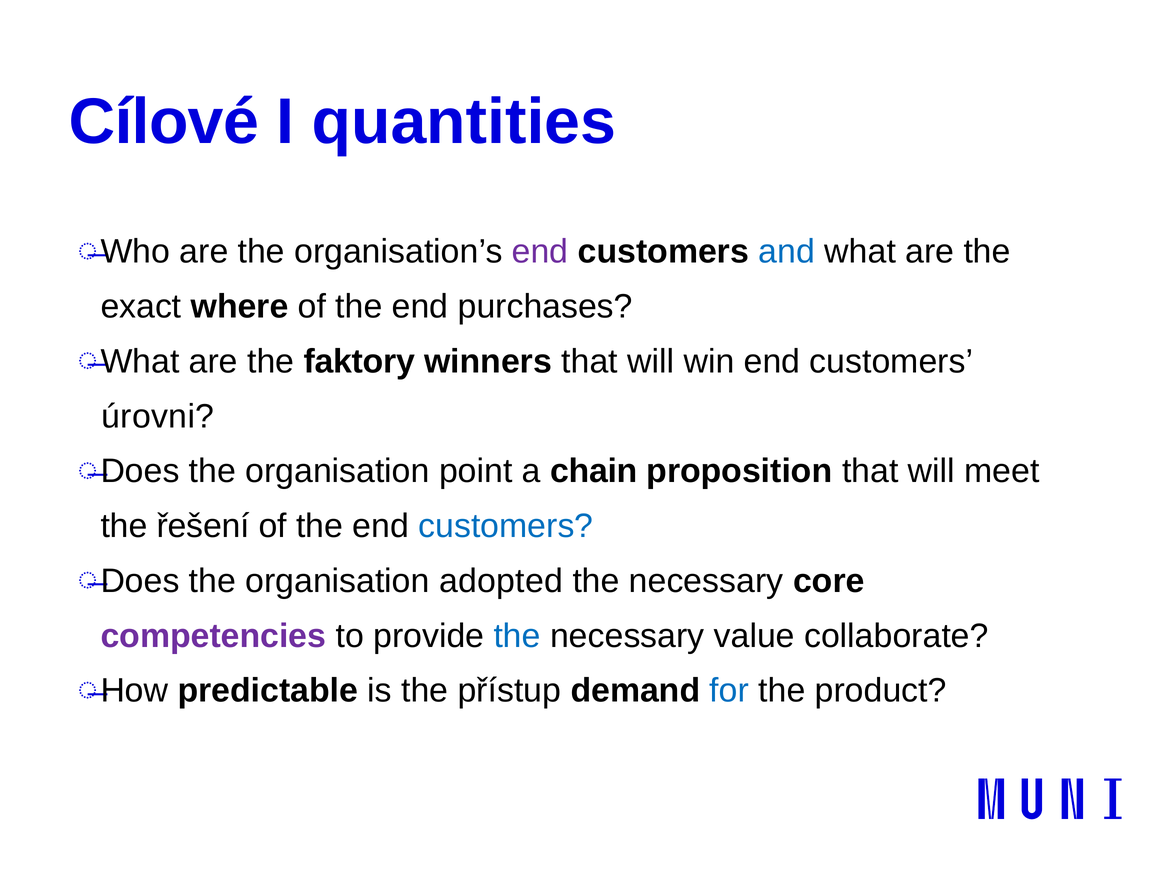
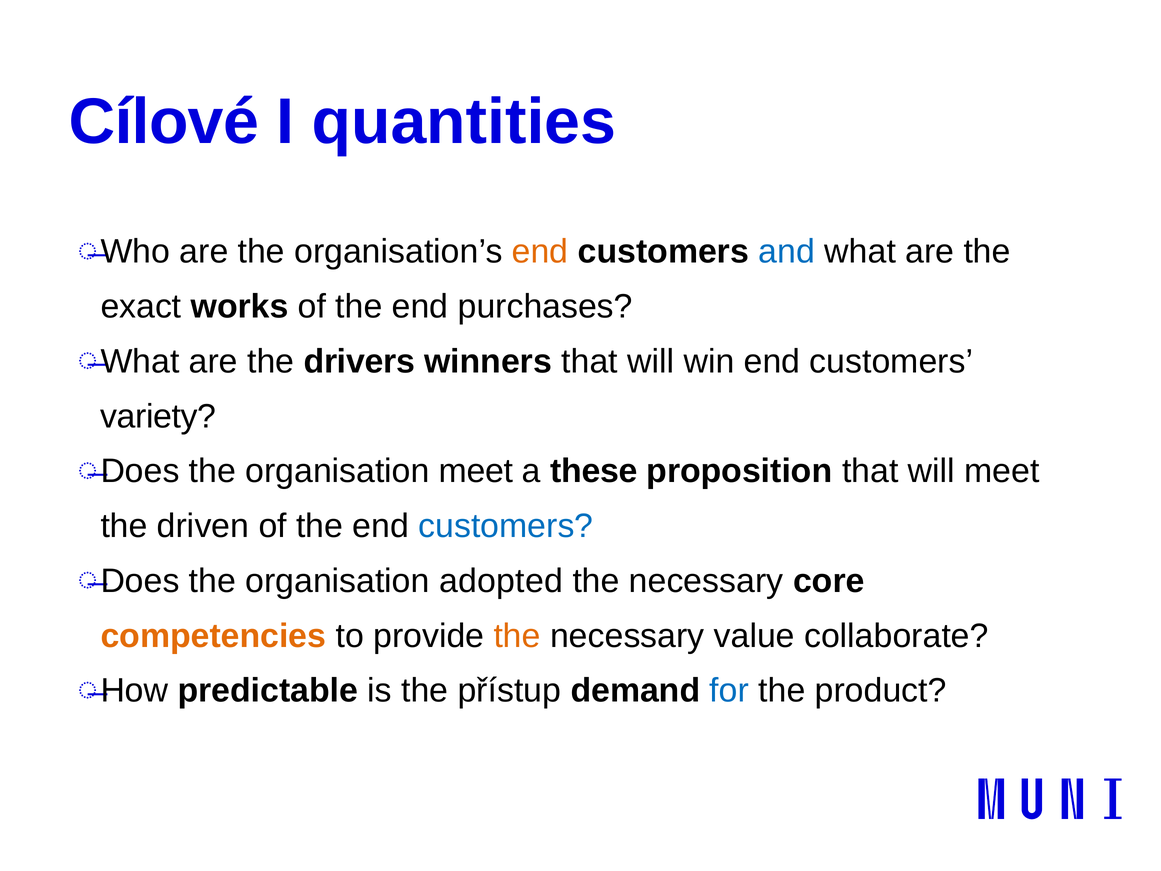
end at (540, 252) colour: purple -> orange
where: where -> works
faktory: faktory -> drivers
úrovni: úrovni -> variety
organisation point: point -> meet
chain: chain -> these
řešení: řešení -> driven
competencies colour: purple -> orange
the at (517, 636) colour: blue -> orange
